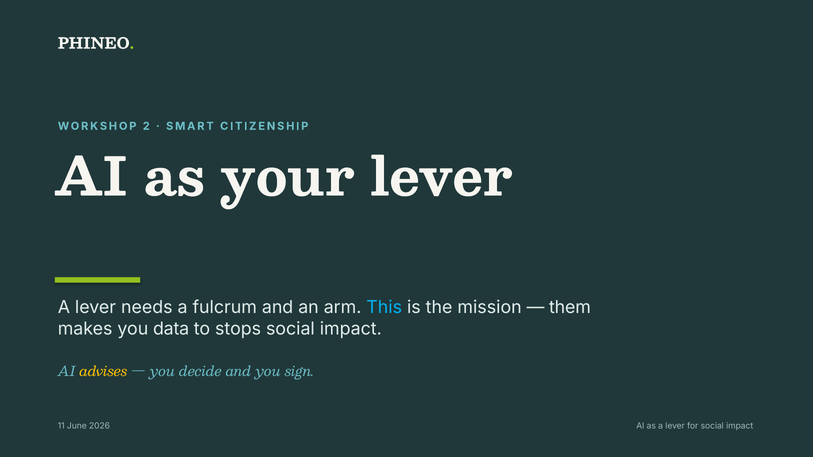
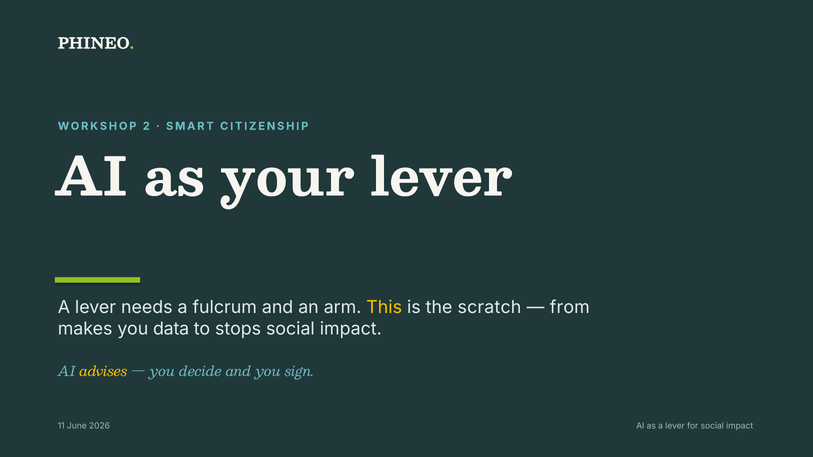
This colour: light blue -> yellow
mission: mission -> scratch
them: them -> from
